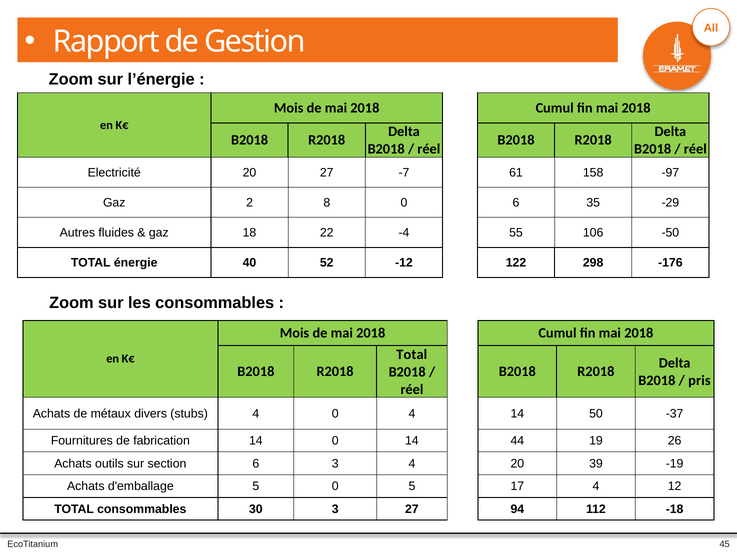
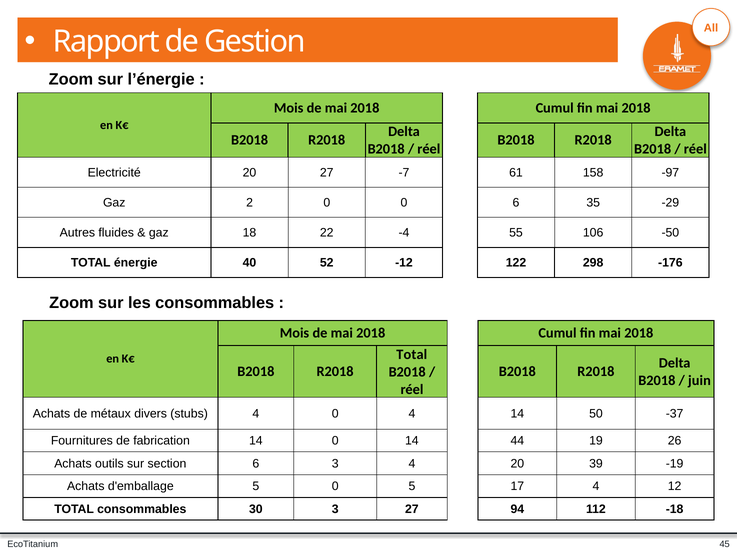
2 8: 8 -> 0
pris: pris -> juin
